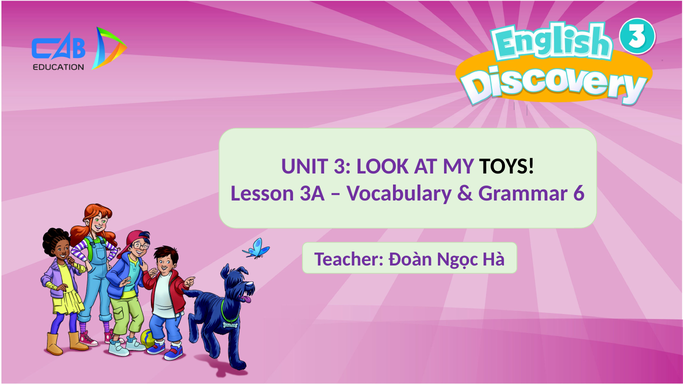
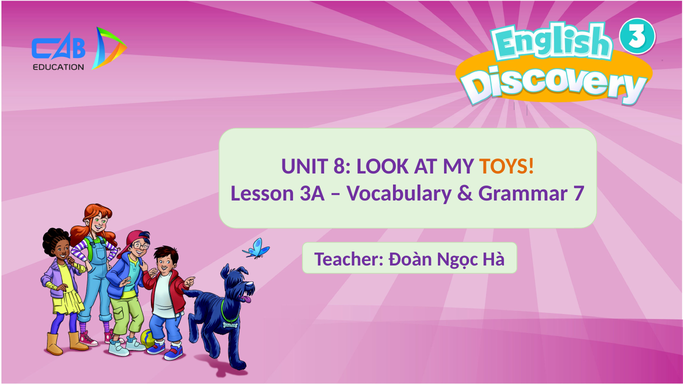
3: 3 -> 8
TOYS colour: black -> orange
6: 6 -> 7
